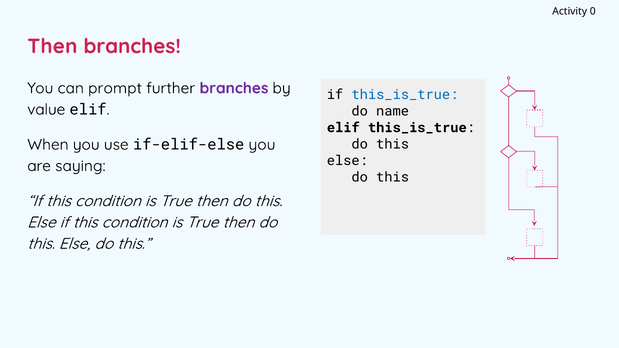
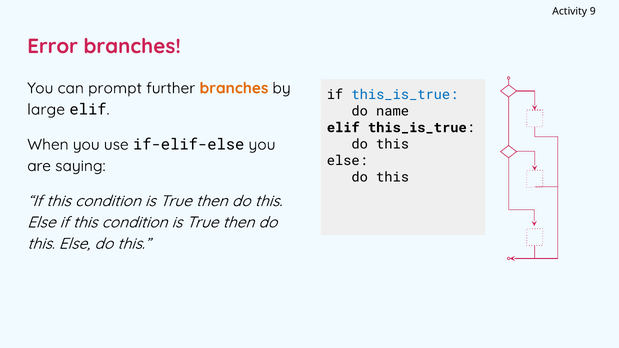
0: 0 -> 9
Then at (52, 46): Then -> Error
branches at (234, 88) colour: purple -> orange
value: value -> large
